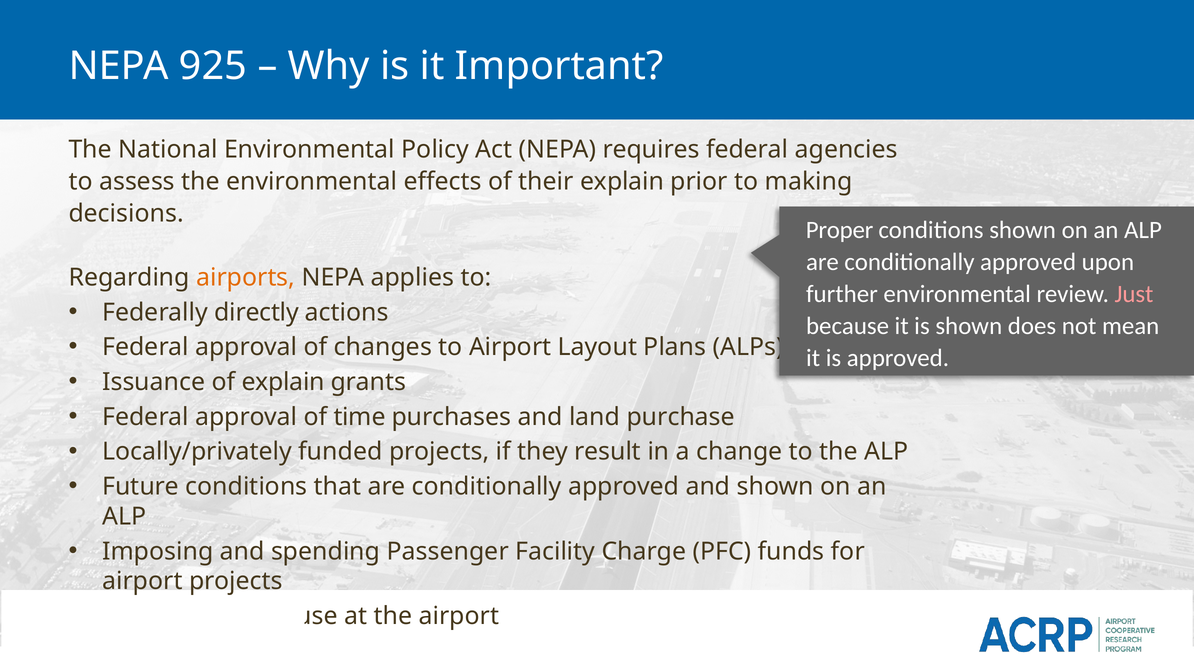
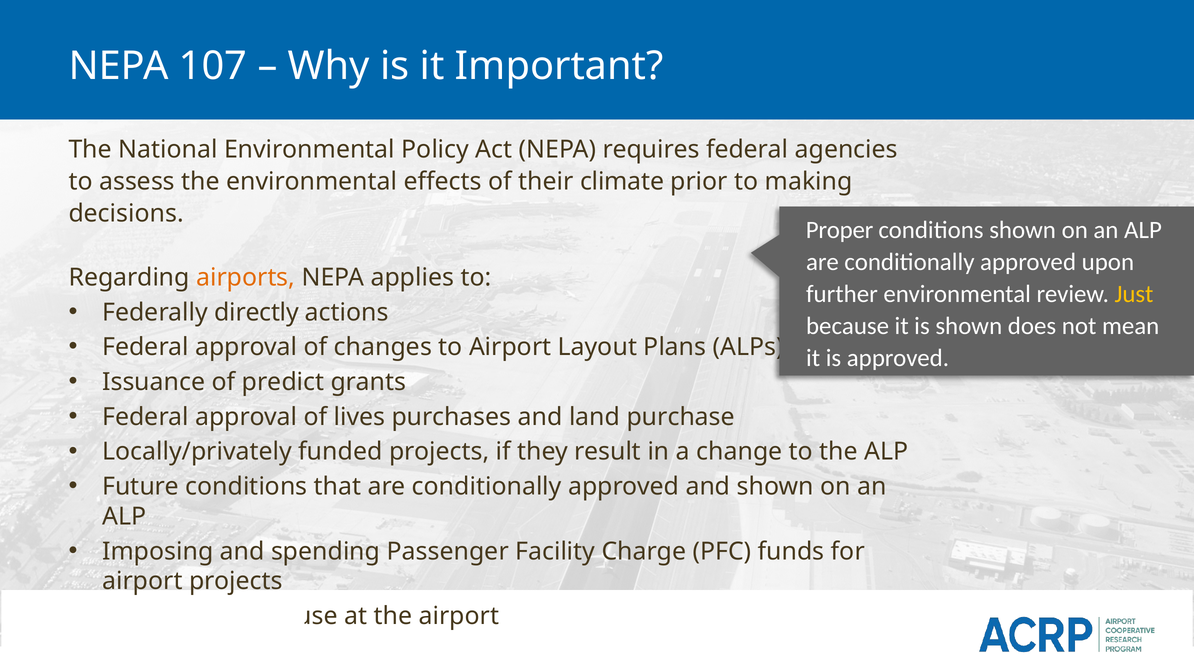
925: 925 -> 107
their explain: explain -> climate
Just colour: pink -> yellow
of explain: explain -> predict
time: time -> lives
